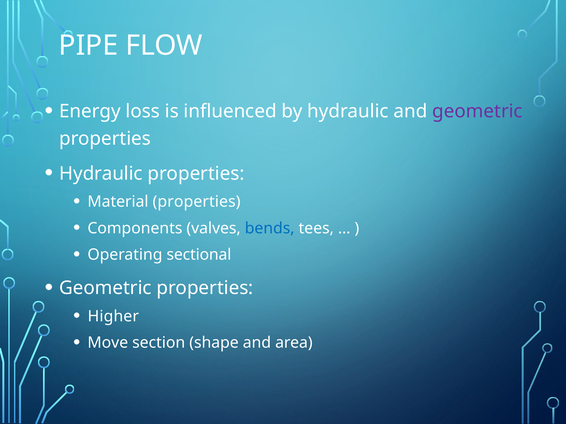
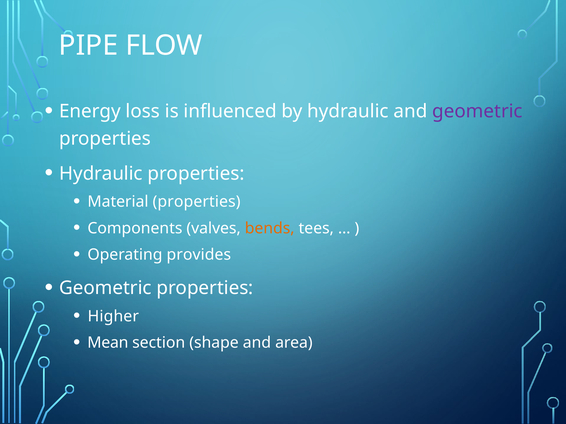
bends colour: blue -> orange
sectional: sectional -> provides
Move: Move -> Mean
